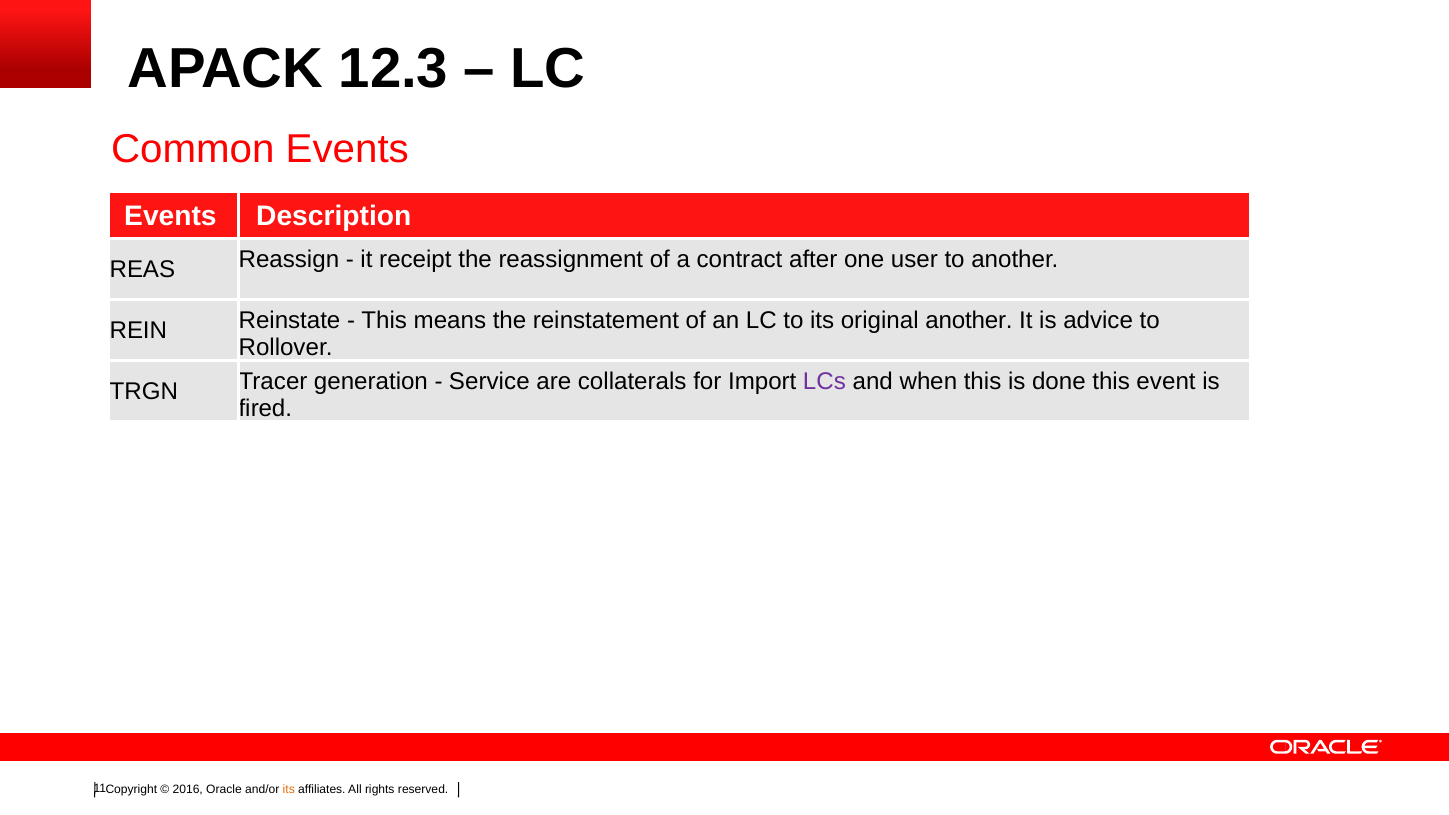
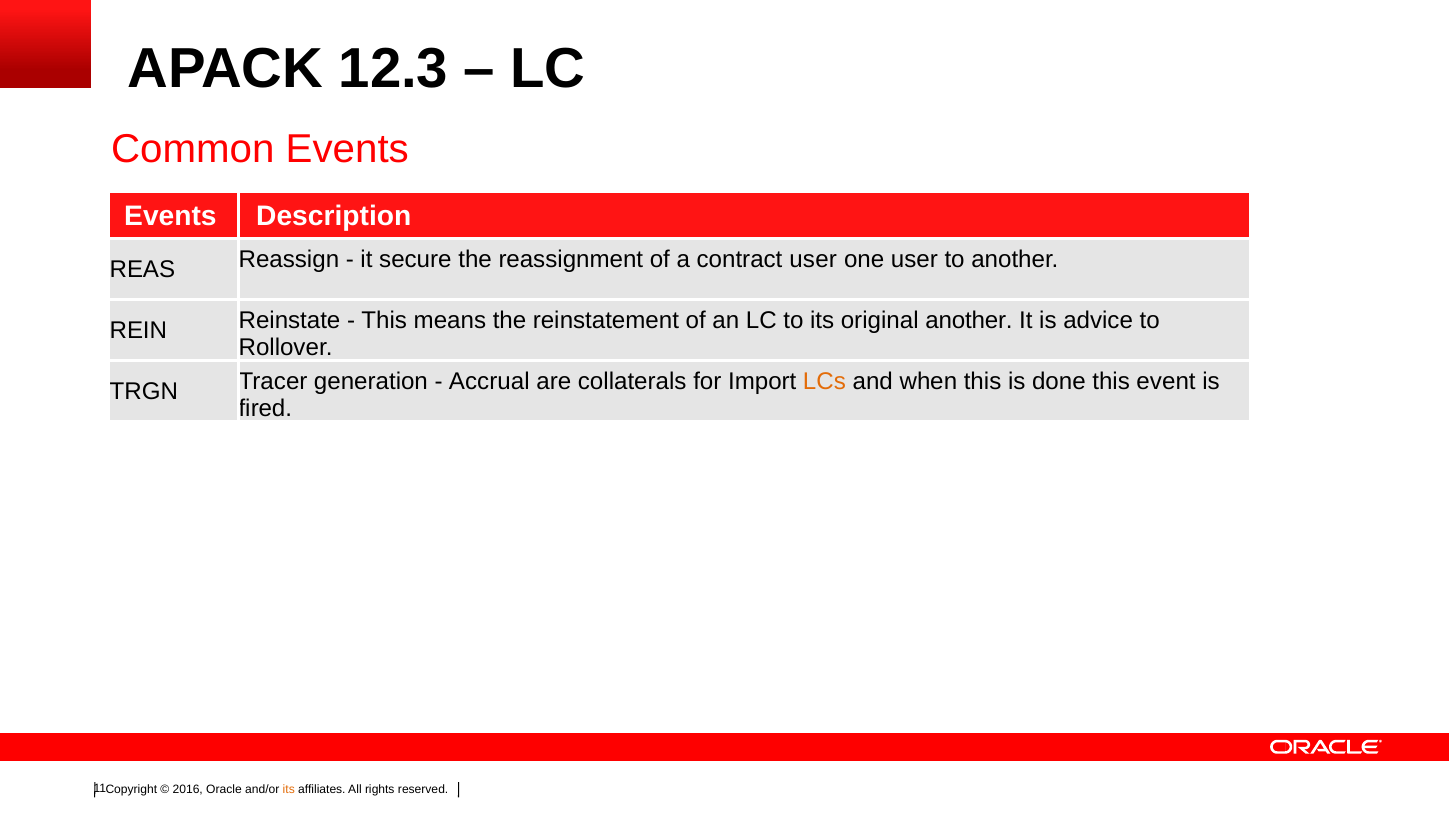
receipt: receipt -> secure
contract after: after -> user
Service: Service -> Accrual
LCs colour: purple -> orange
